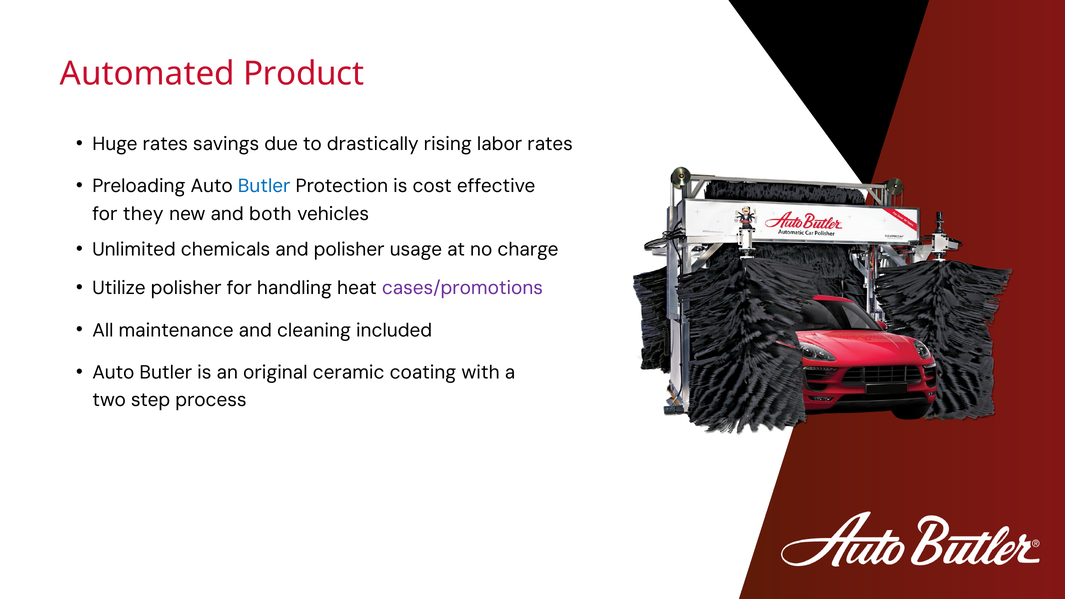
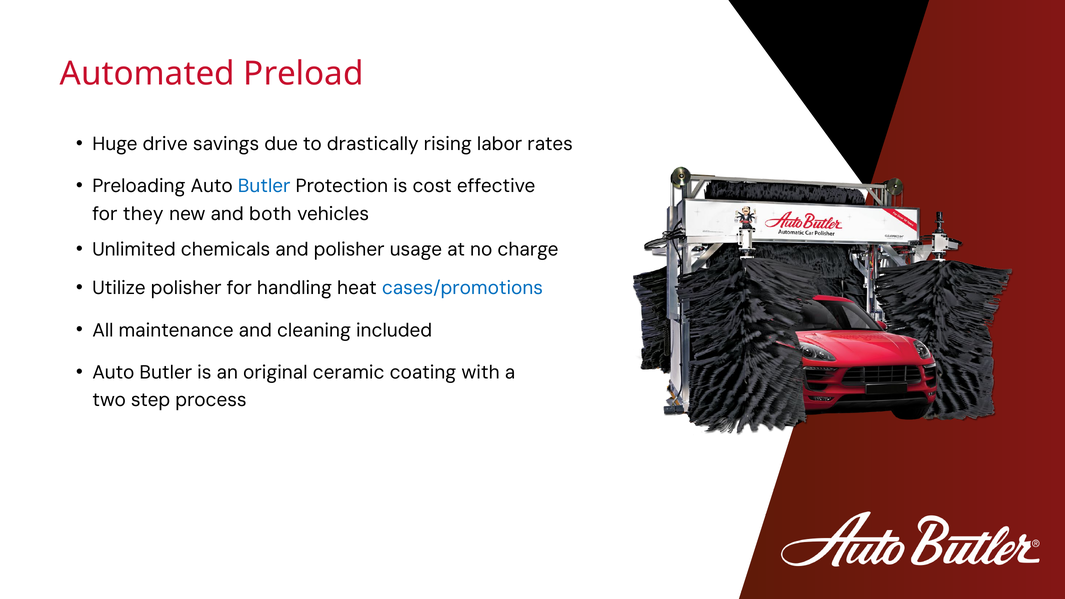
Product: Product -> Preload
Huge rates: rates -> drive
cases/promotions colour: purple -> blue
